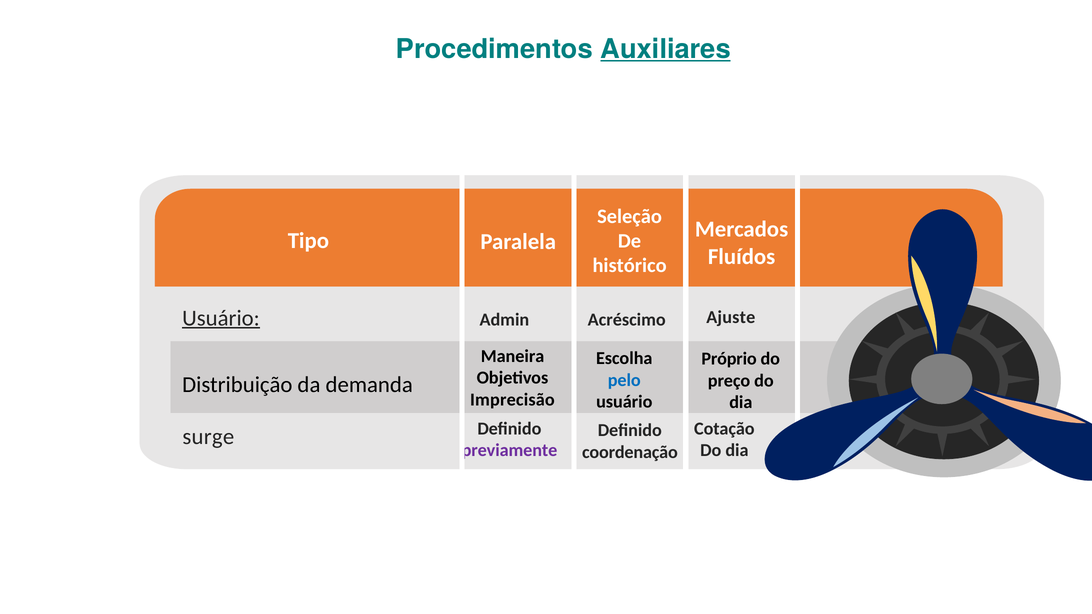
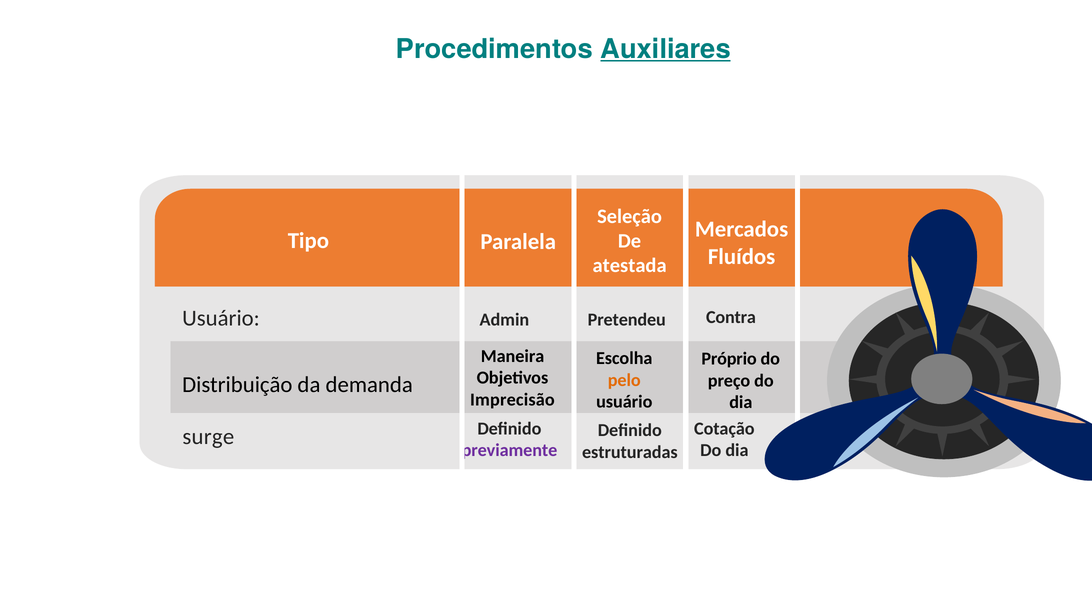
histórico: histórico -> atestada
Usuário at (221, 318) underline: present -> none
Ajuste: Ajuste -> Contra
Acréscimo: Acréscimo -> Pretendeu
pelo colour: blue -> orange
coordenação: coordenação -> estruturadas
